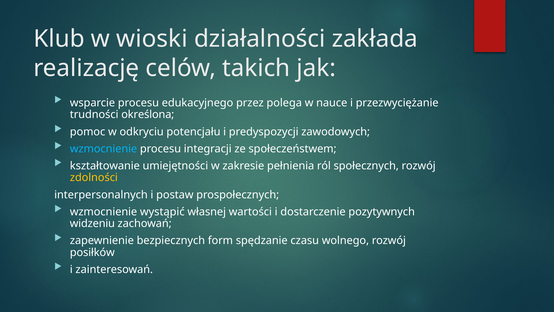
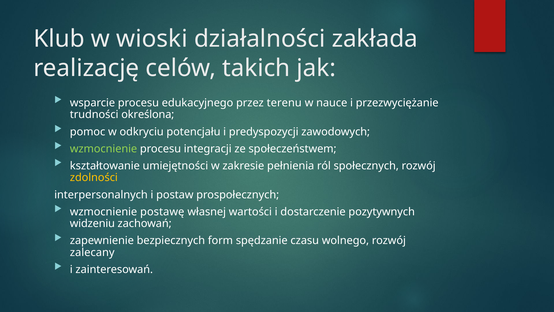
polega: polega -> terenu
wzmocnienie at (104, 149) colour: light blue -> light green
wystąpić: wystąpić -> postawę
posiłków: posiłków -> zalecany
